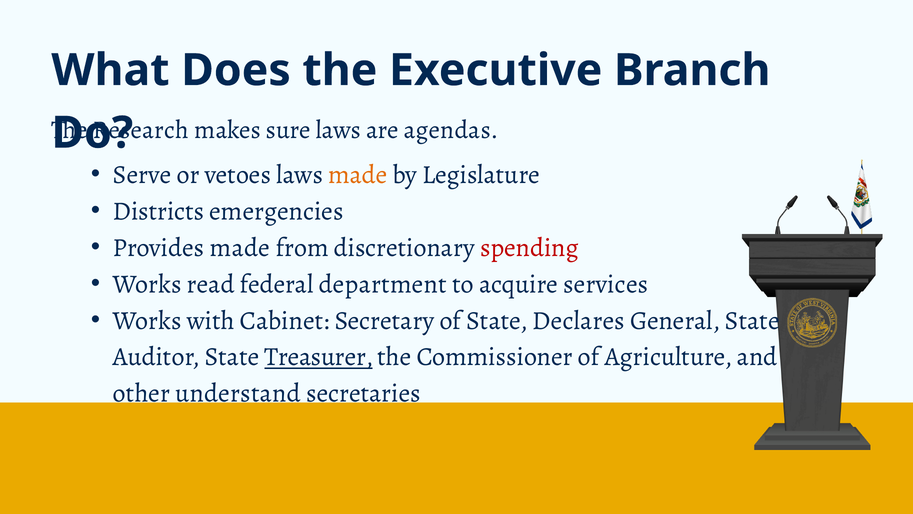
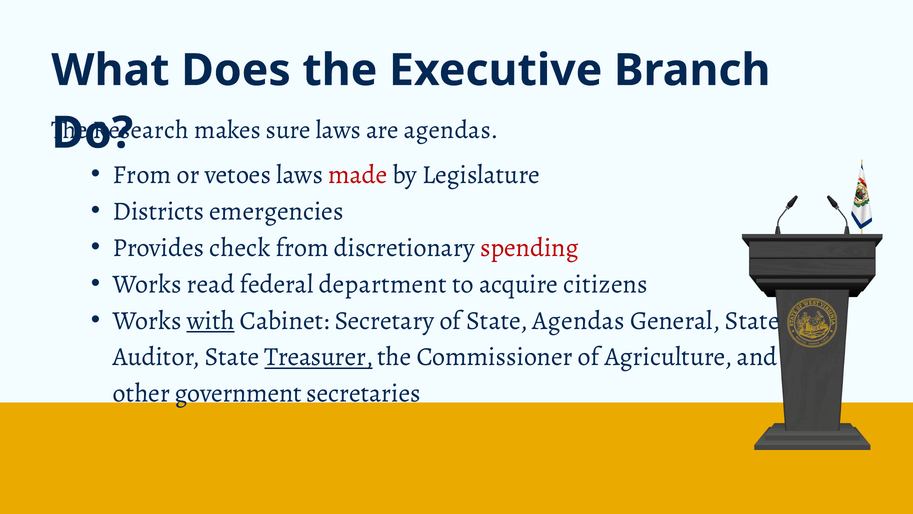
Serve at (142, 175): Serve -> From
made at (358, 175) colour: orange -> red
Provides made: made -> check
services: services -> citizens
with underline: none -> present
State Declares: Declares -> Agendas
understand: understand -> government
